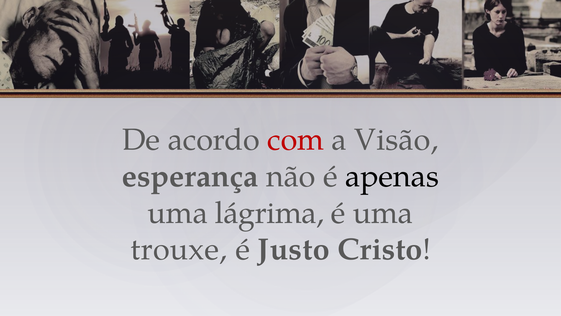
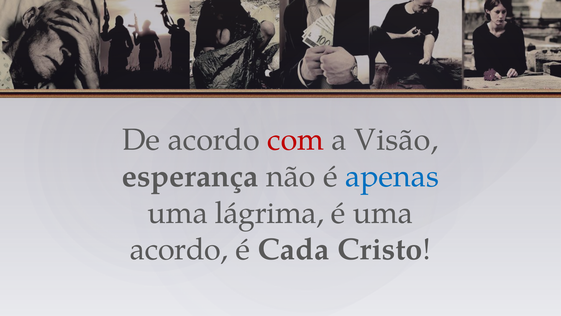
apenas colour: black -> blue
trouxe at (179, 249): trouxe -> acordo
Justo: Justo -> Cada
